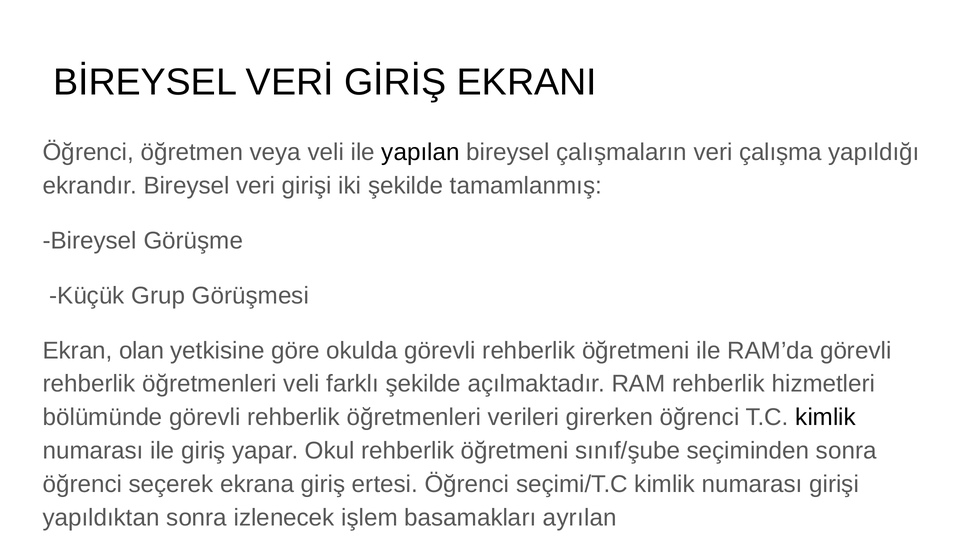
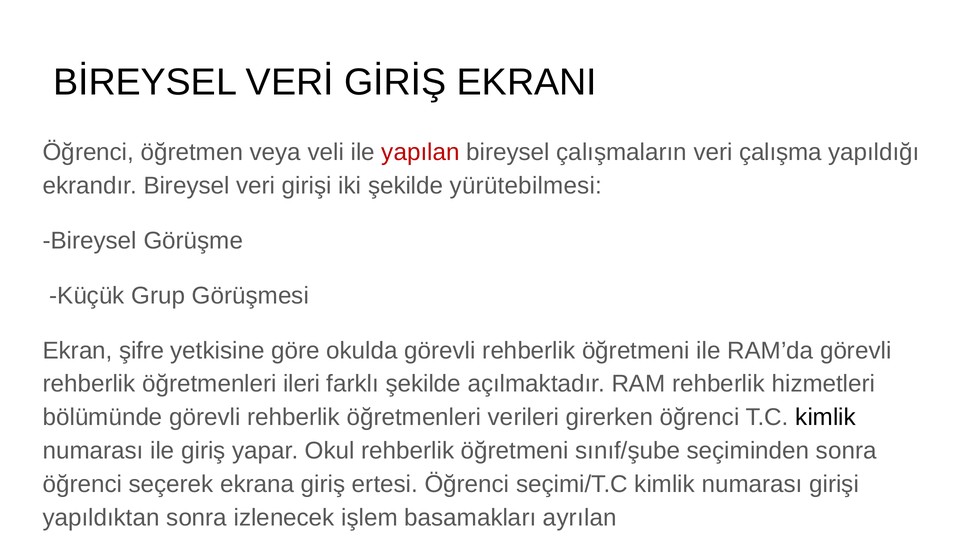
yapılan colour: black -> red
tamamlanmış: tamamlanmış -> yürütebilmesi
olan: olan -> şifre
öğretmenleri veli: veli -> ileri
